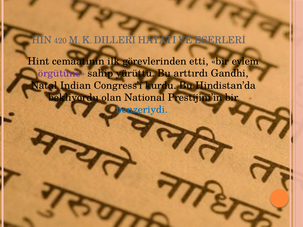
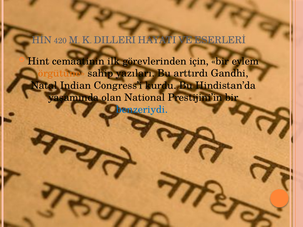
etti: etti -> için
örgütüne colour: purple -> orange
yürüttü: yürüttü -> yazıları
bekliyordu: bekliyordu -> yaşamında
